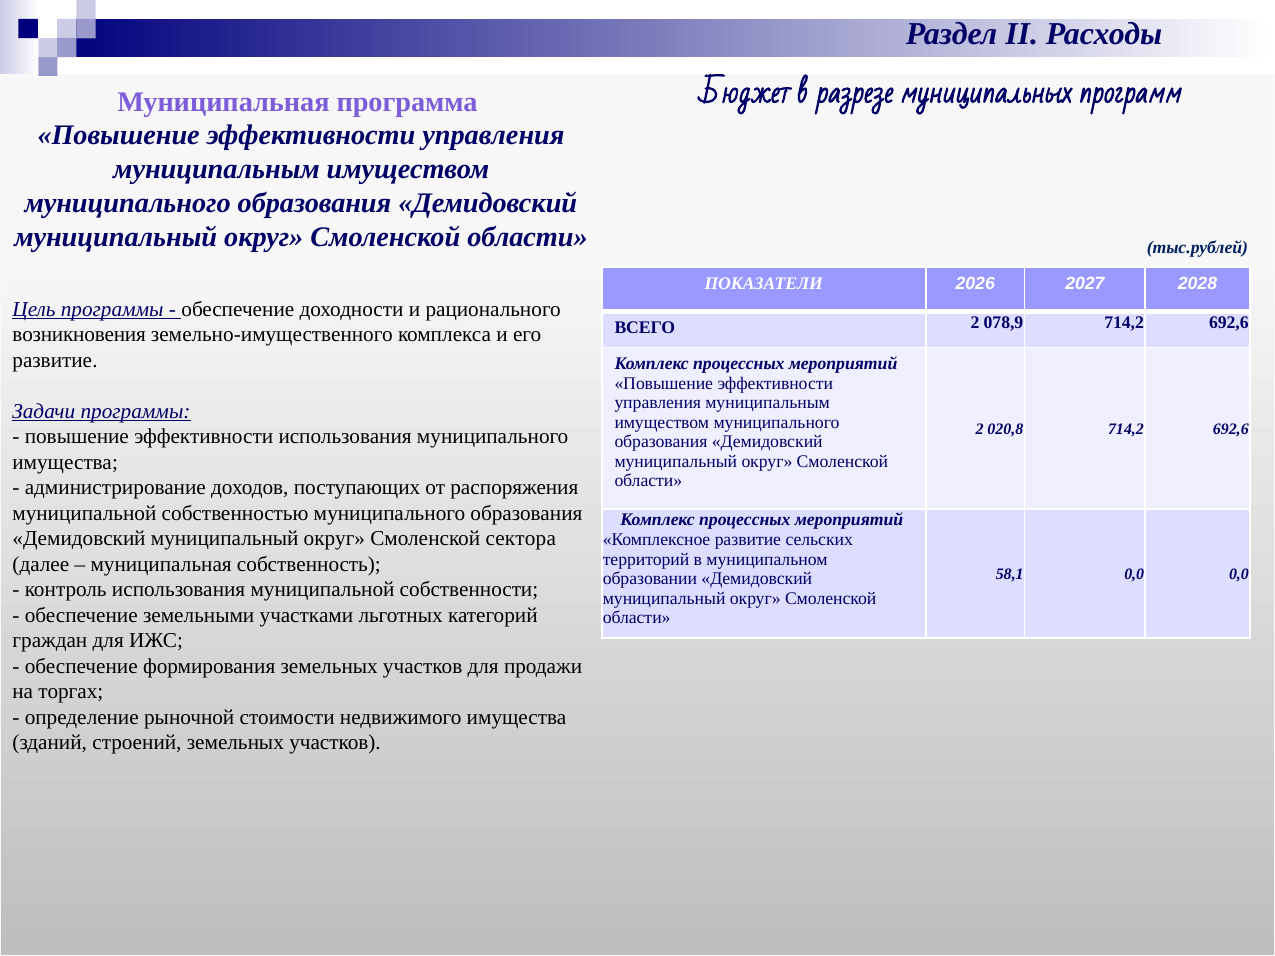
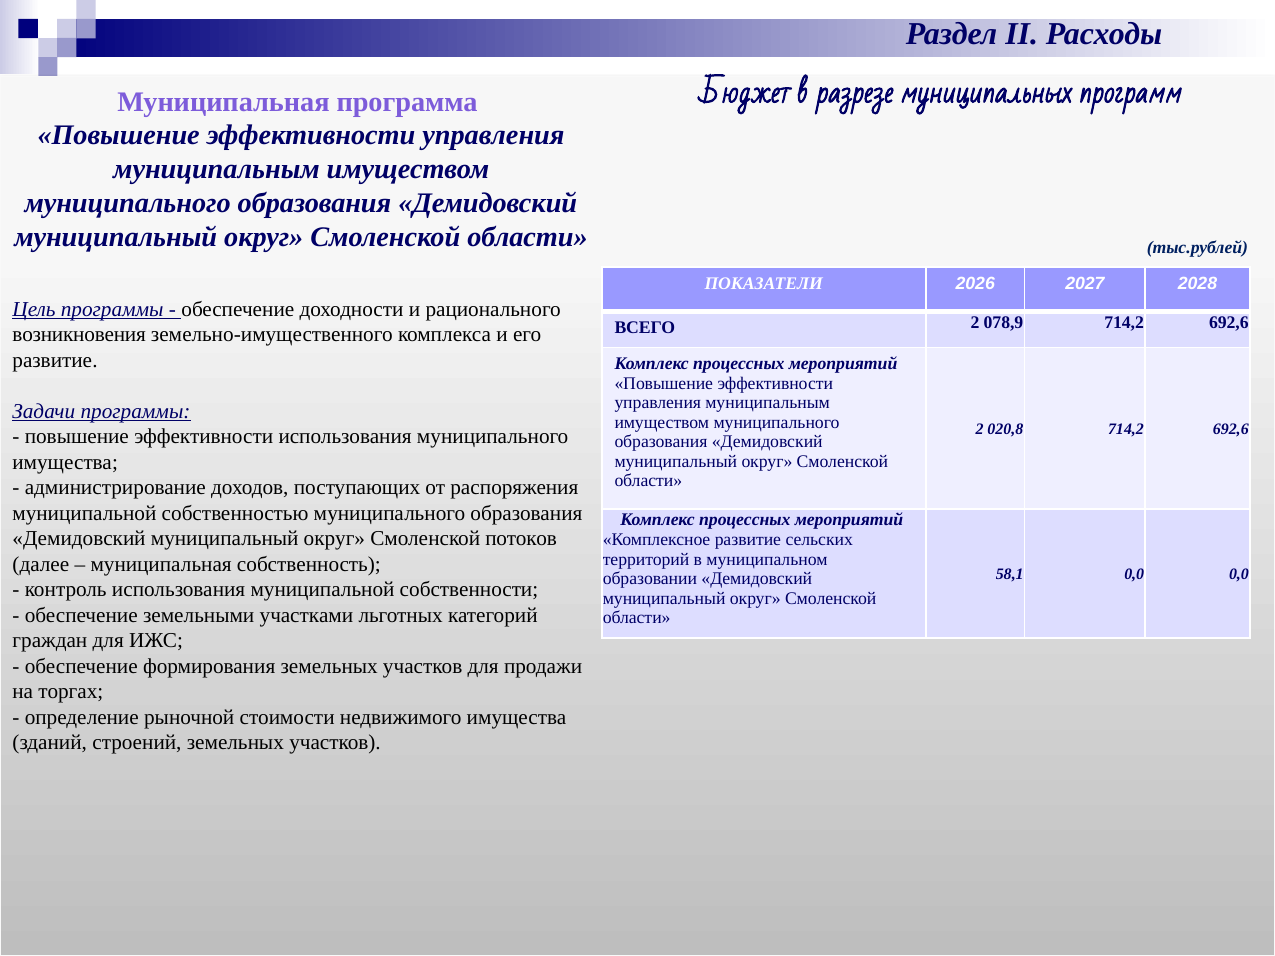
сектора: сектора -> потоков
